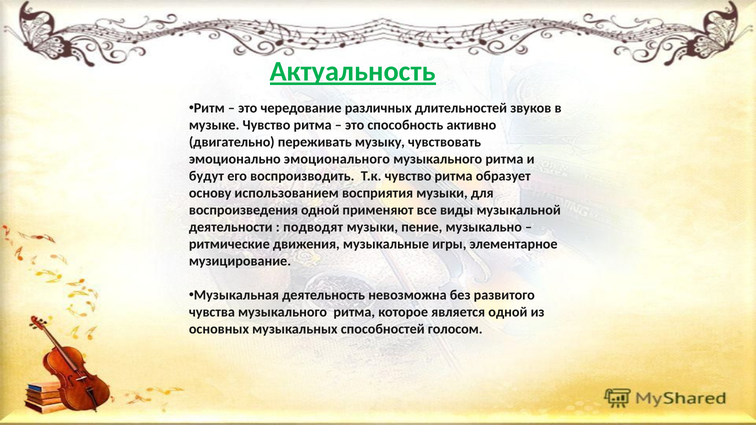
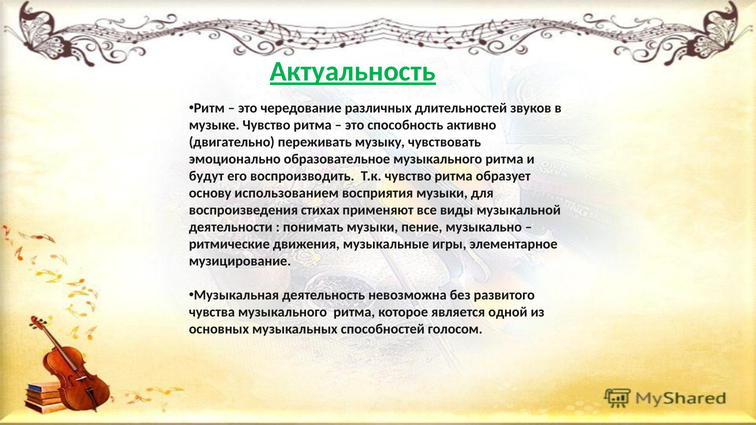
эмоционального: эмоционального -> образовательное
воспроизведения одной: одной -> стихах
подводят: подводят -> понимать
